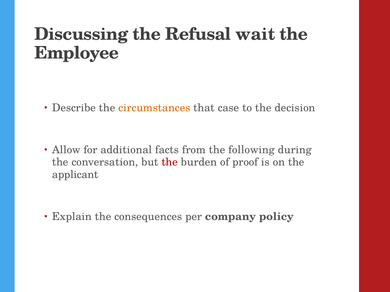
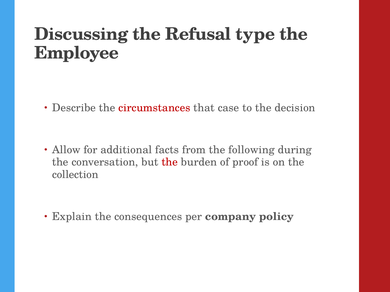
wait: wait -> type
circumstances colour: orange -> red
applicant: applicant -> collection
